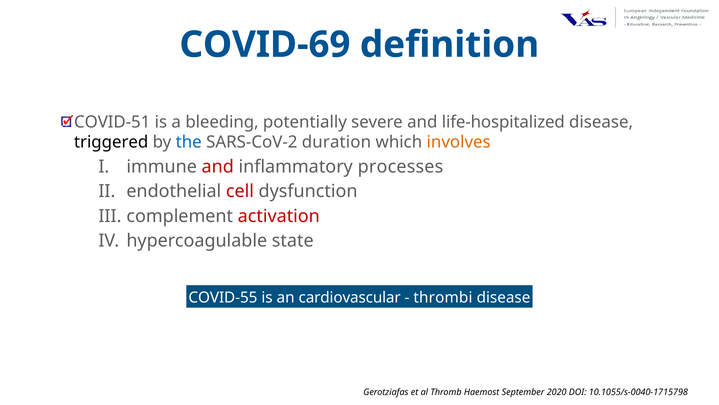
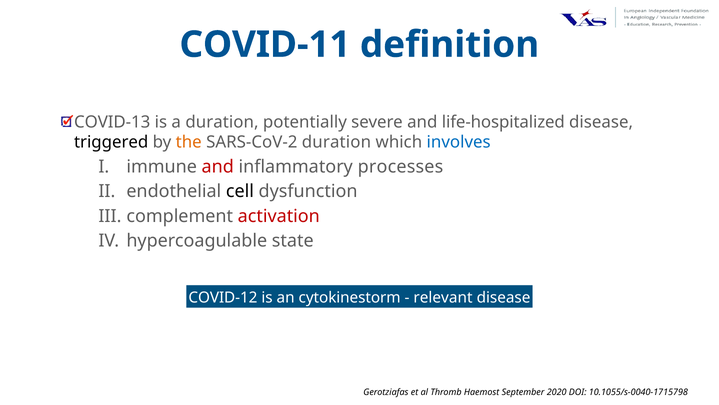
COVID-69: COVID-69 -> COVID-11
COVID-51: COVID-51 -> COVID-13
a bleeding: bleeding -> duration
the colour: blue -> orange
involves colour: orange -> blue
cell colour: red -> black
COVID-55: COVID-55 -> COVID-12
cardiovascular: cardiovascular -> cytokinestorm
thrombi: thrombi -> relevant
